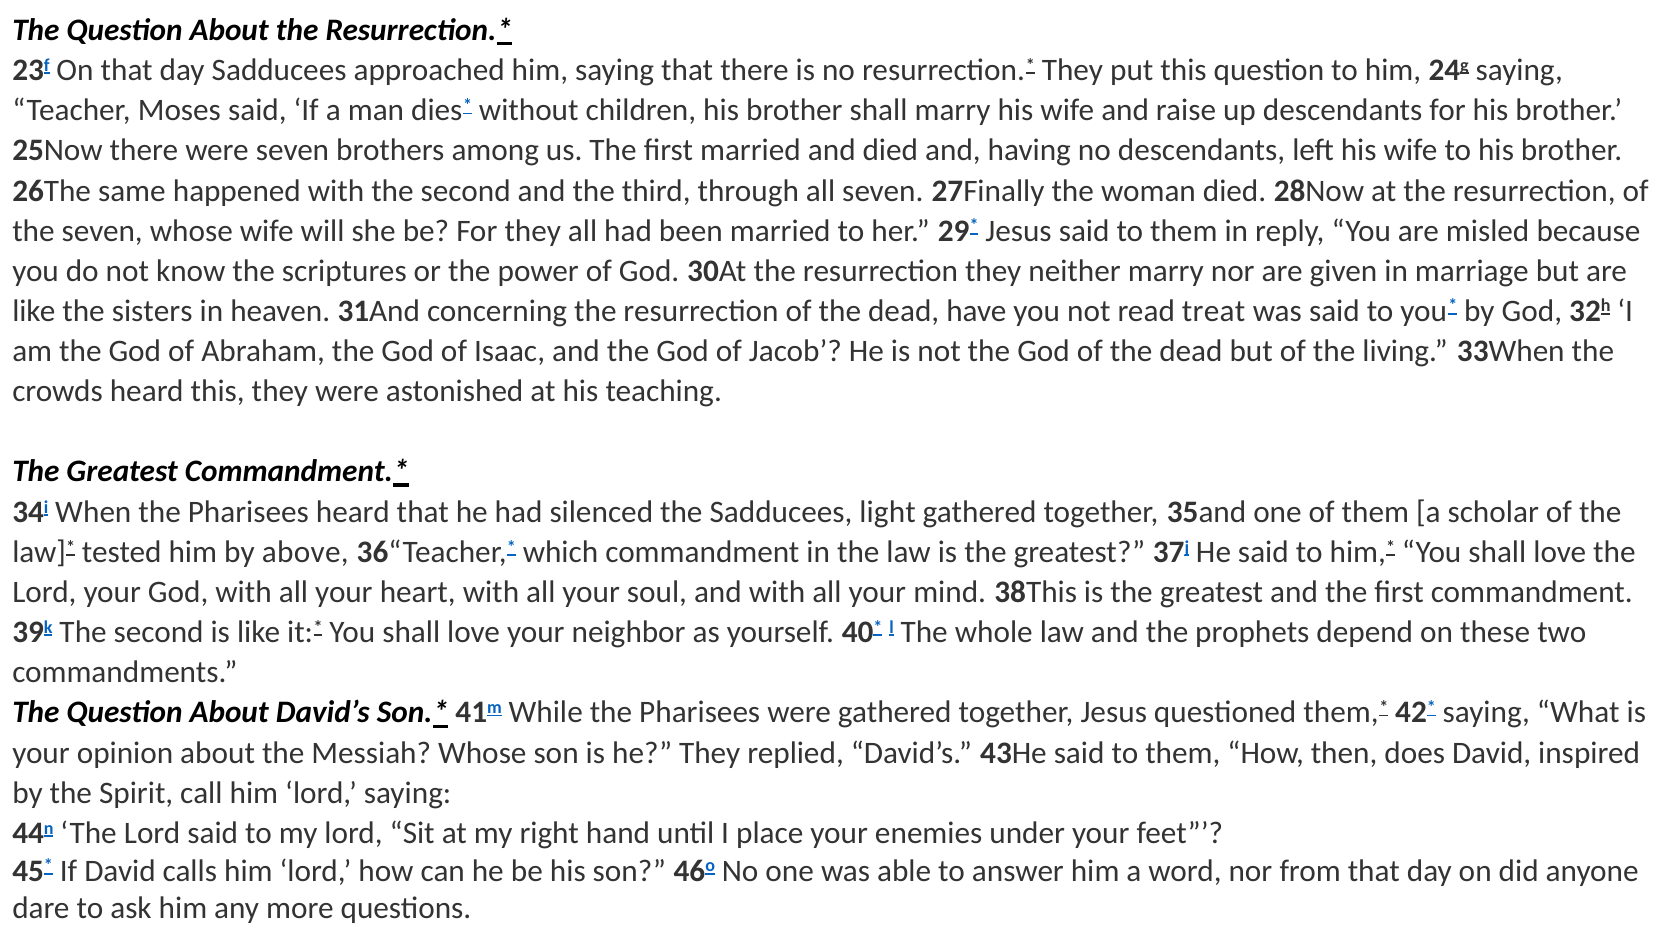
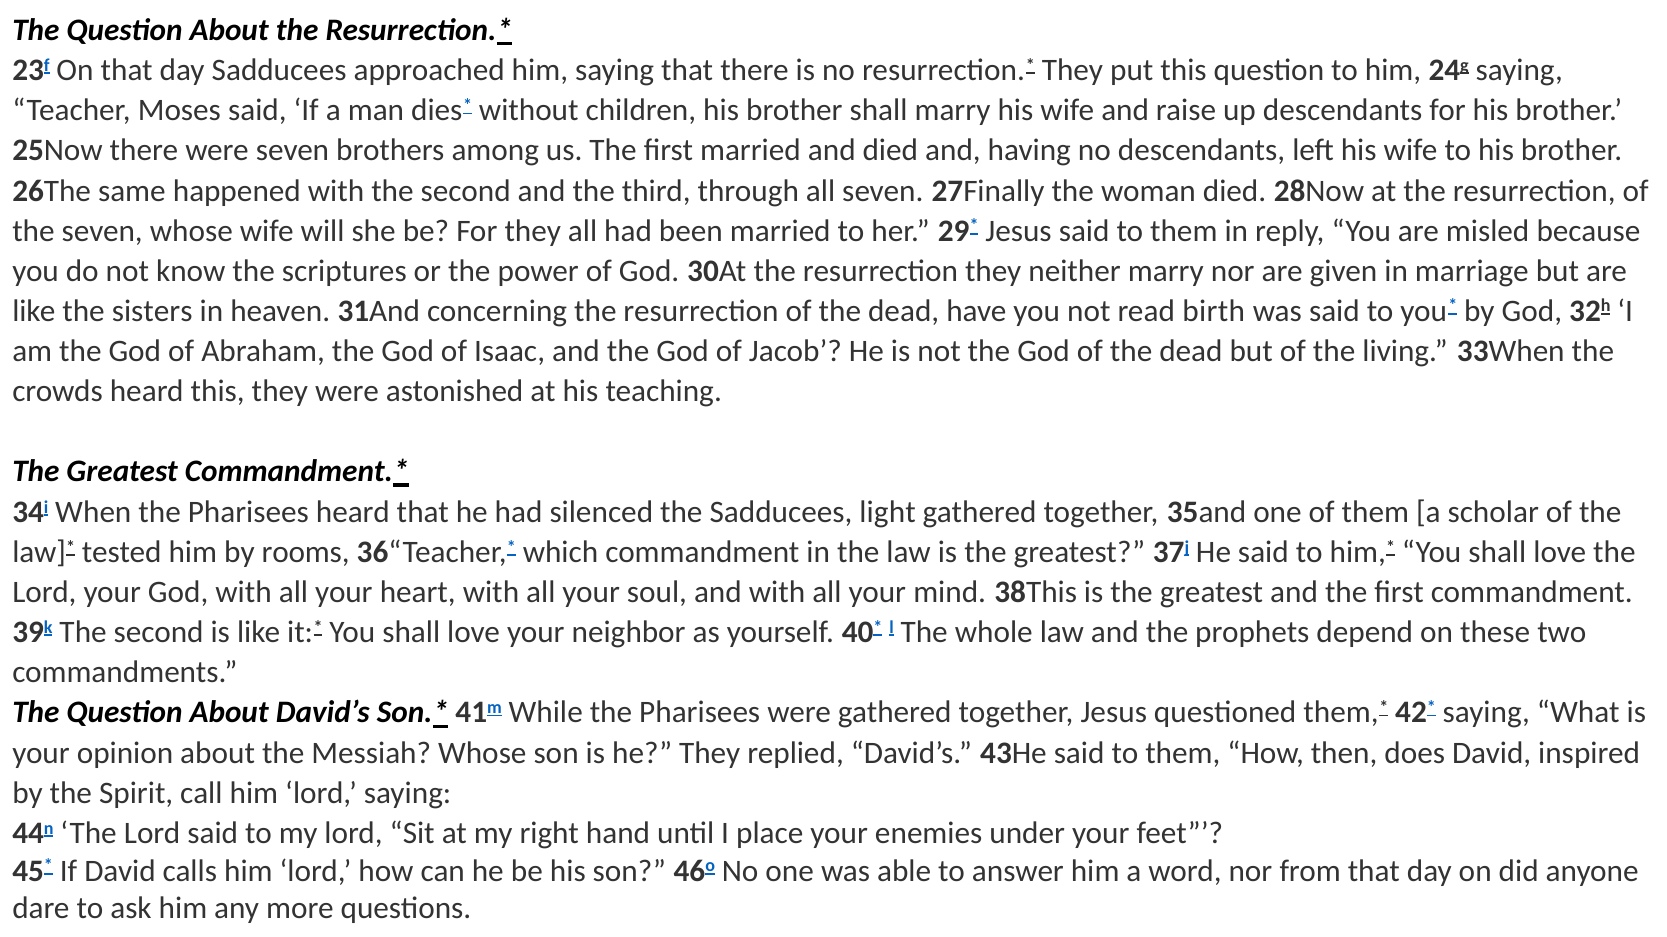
treat: treat -> birth
above: above -> rooms
